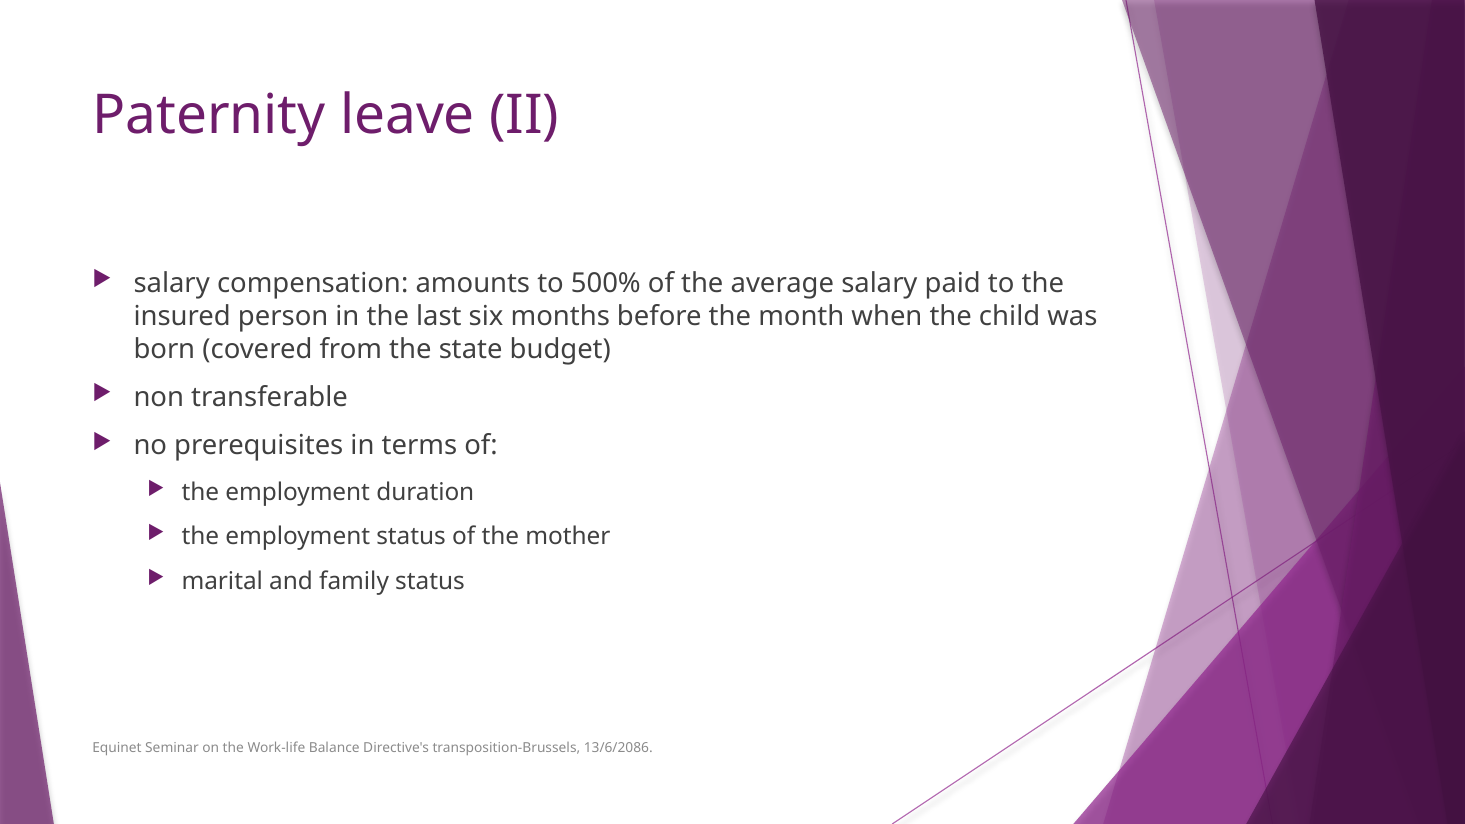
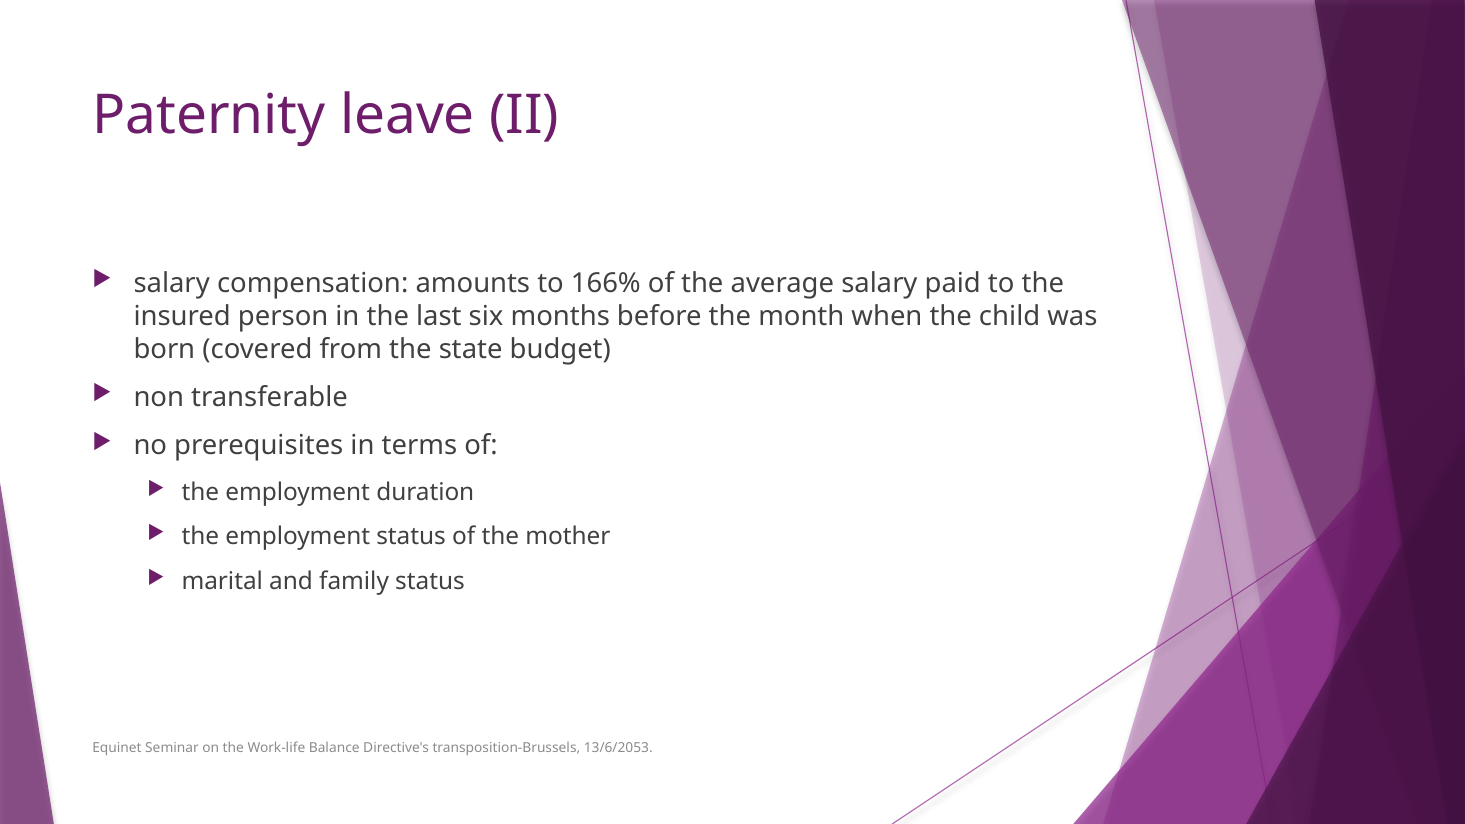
500%: 500% -> 166%
13/6/2086: 13/6/2086 -> 13/6/2053
